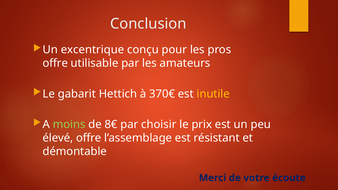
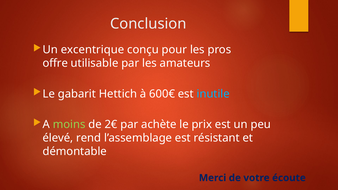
370€: 370€ -> 600€
inutile colour: yellow -> light blue
8€: 8€ -> 2€
choisir: choisir -> achète
élevé offre: offre -> rend
